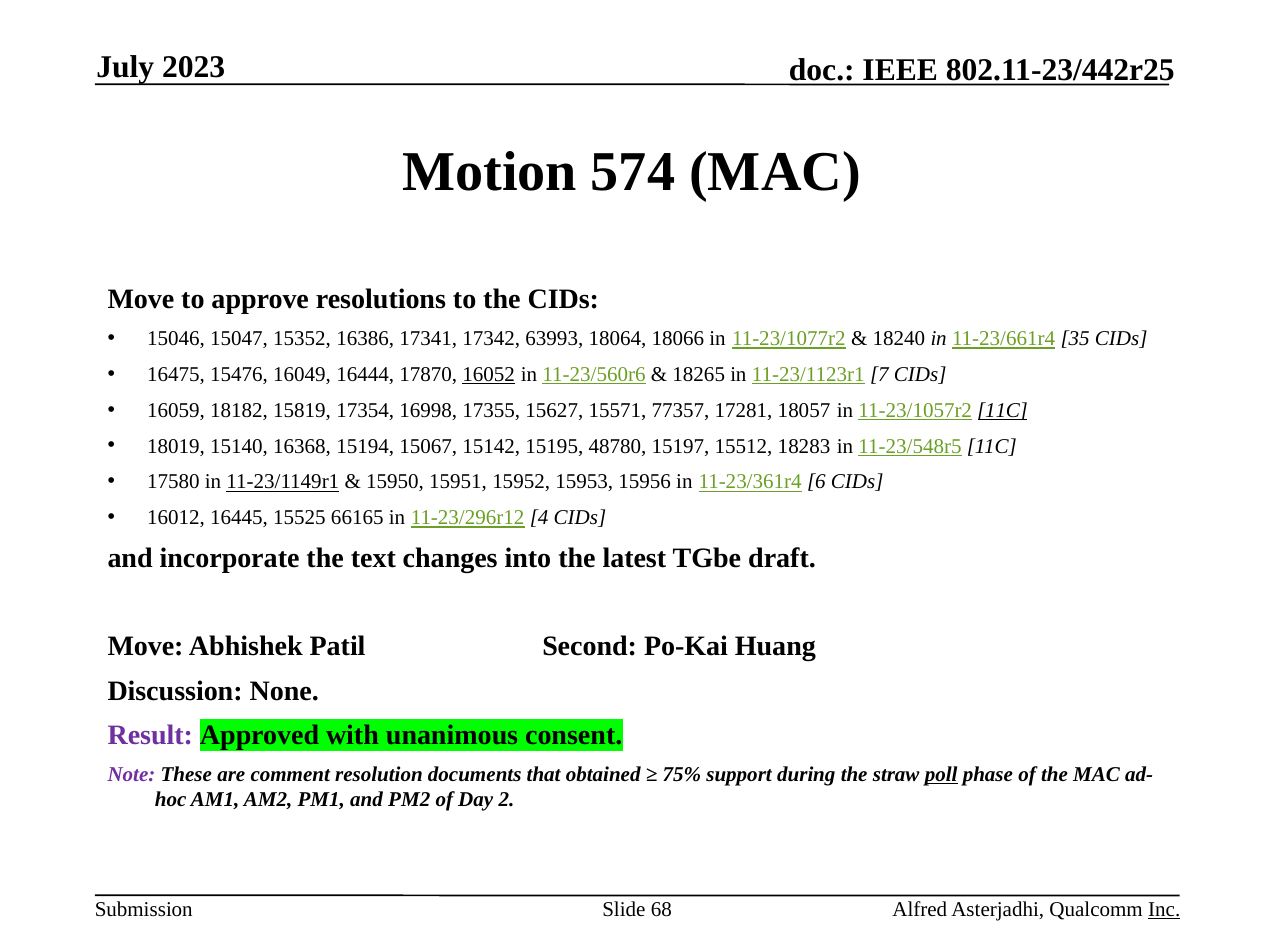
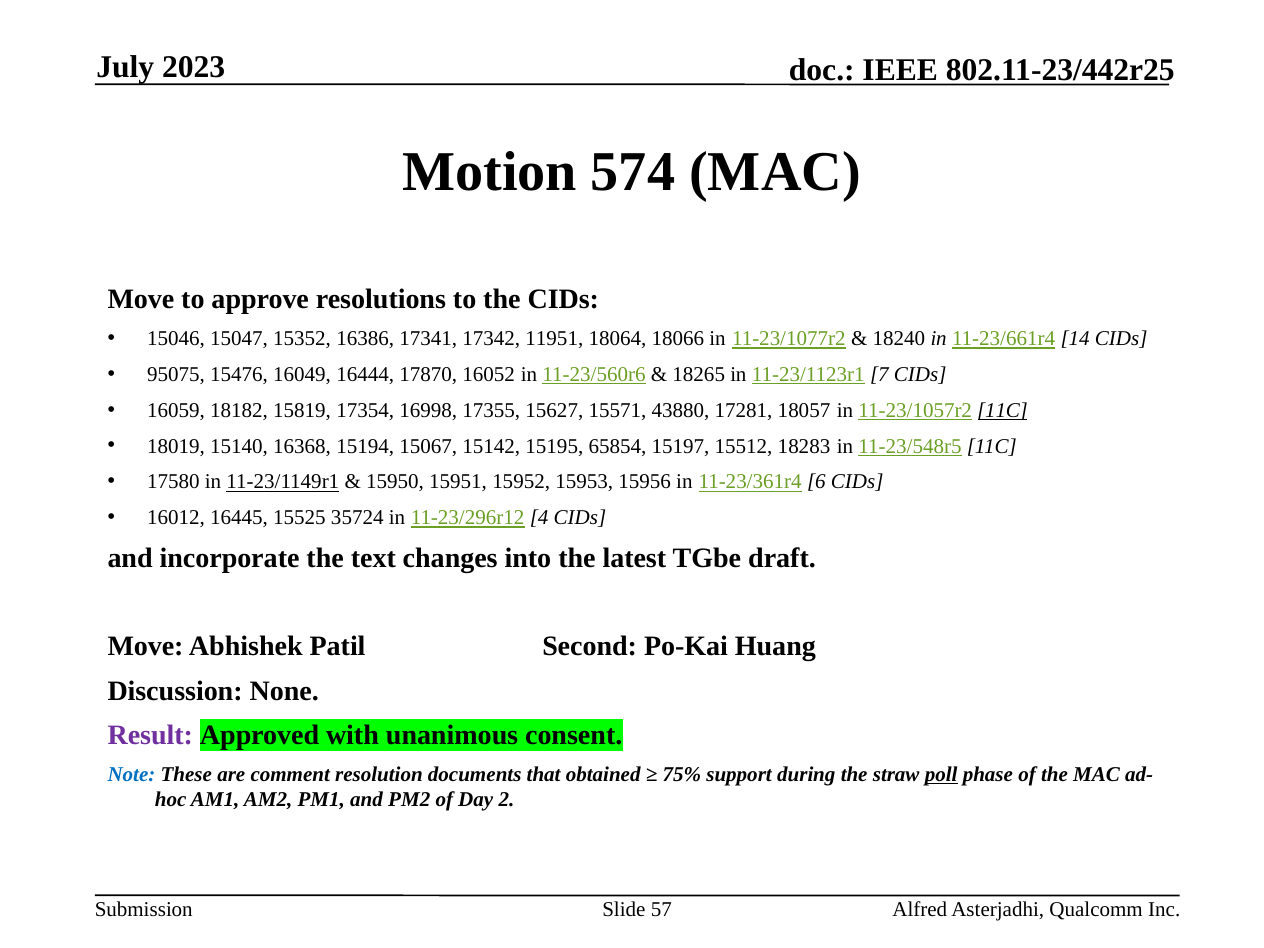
63993: 63993 -> 11951
35: 35 -> 14
16475: 16475 -> 95075
16052 underline: present -> none
77357: 77357 -> 43880
48780: 48780 -> 65854
66165: 66165 -> 35724
Note colour: purple -> blue
68: 68 -> 57
Inc underline: present -> none
